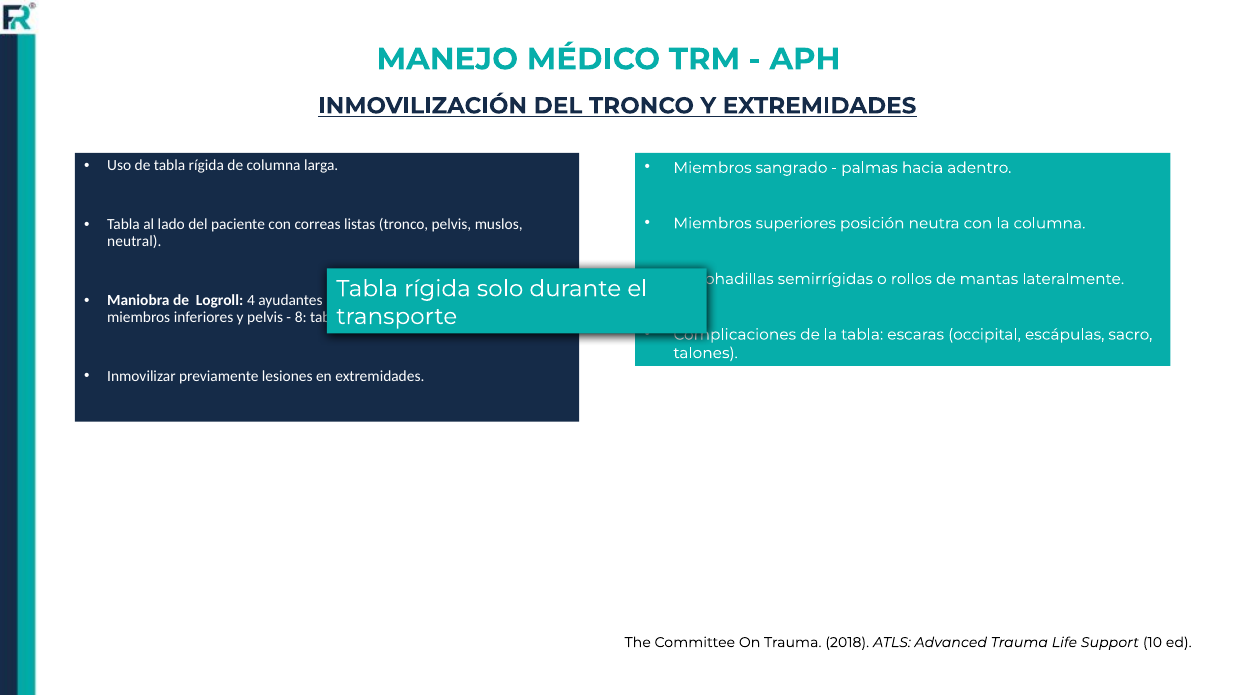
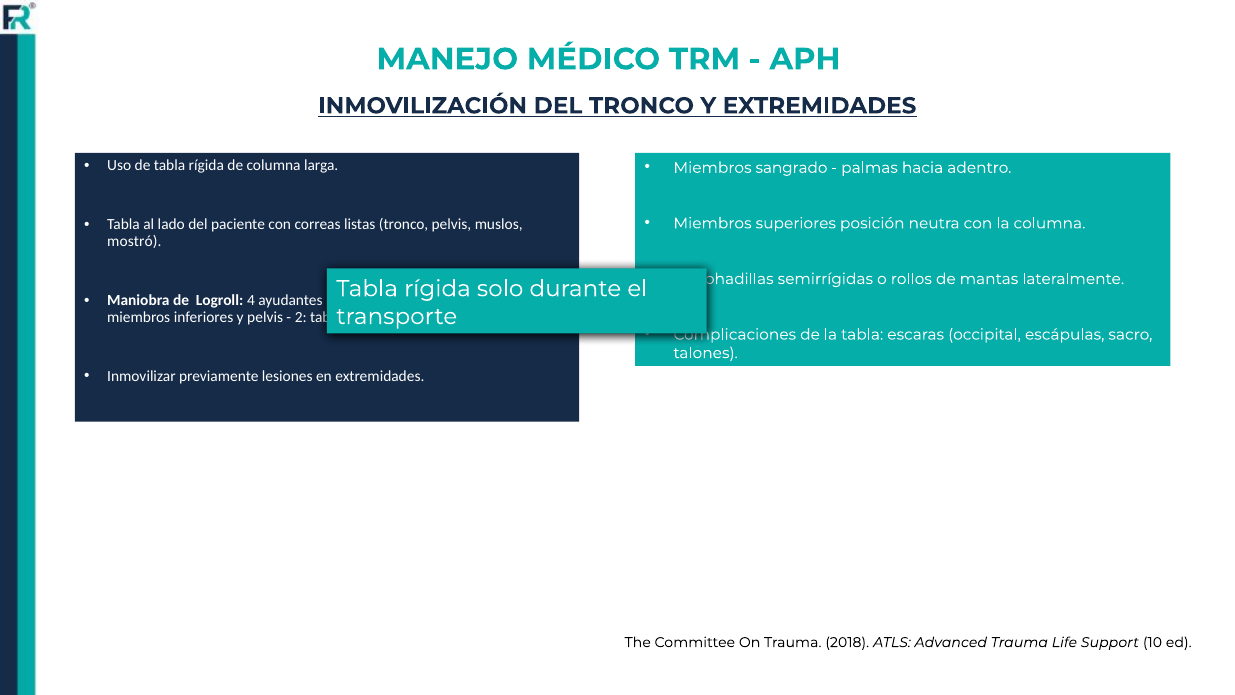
neutral: neutral -> mostró
8 at (301, 317): 8 -> 2
